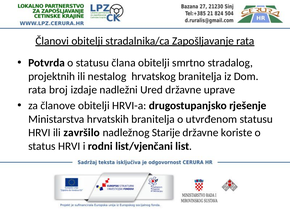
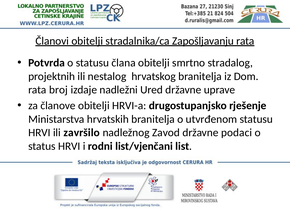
Zapošljavanje: Zapošljavanje -> Zapošljavanju
Starije: Starije -> Zavod
koriste: koriste -> podaci
